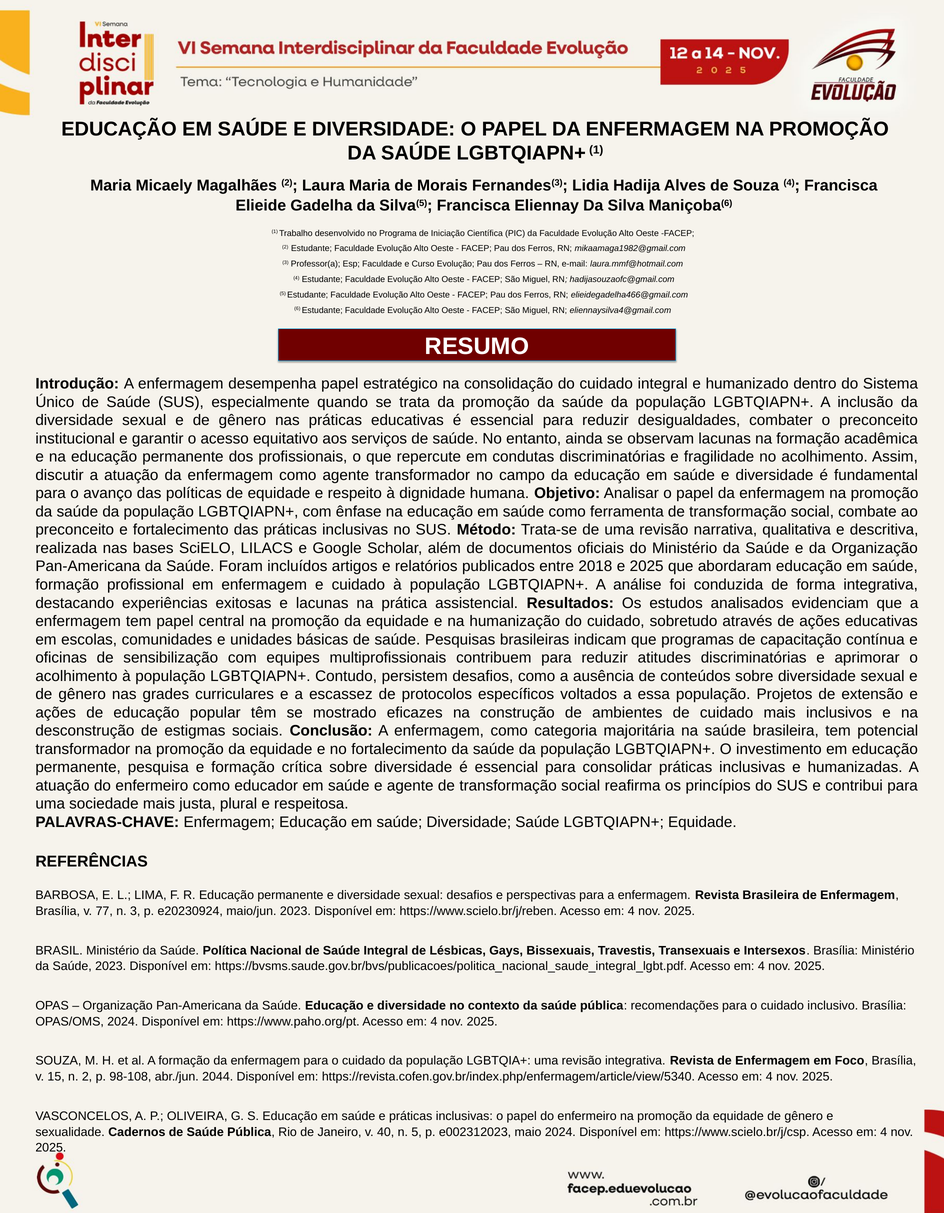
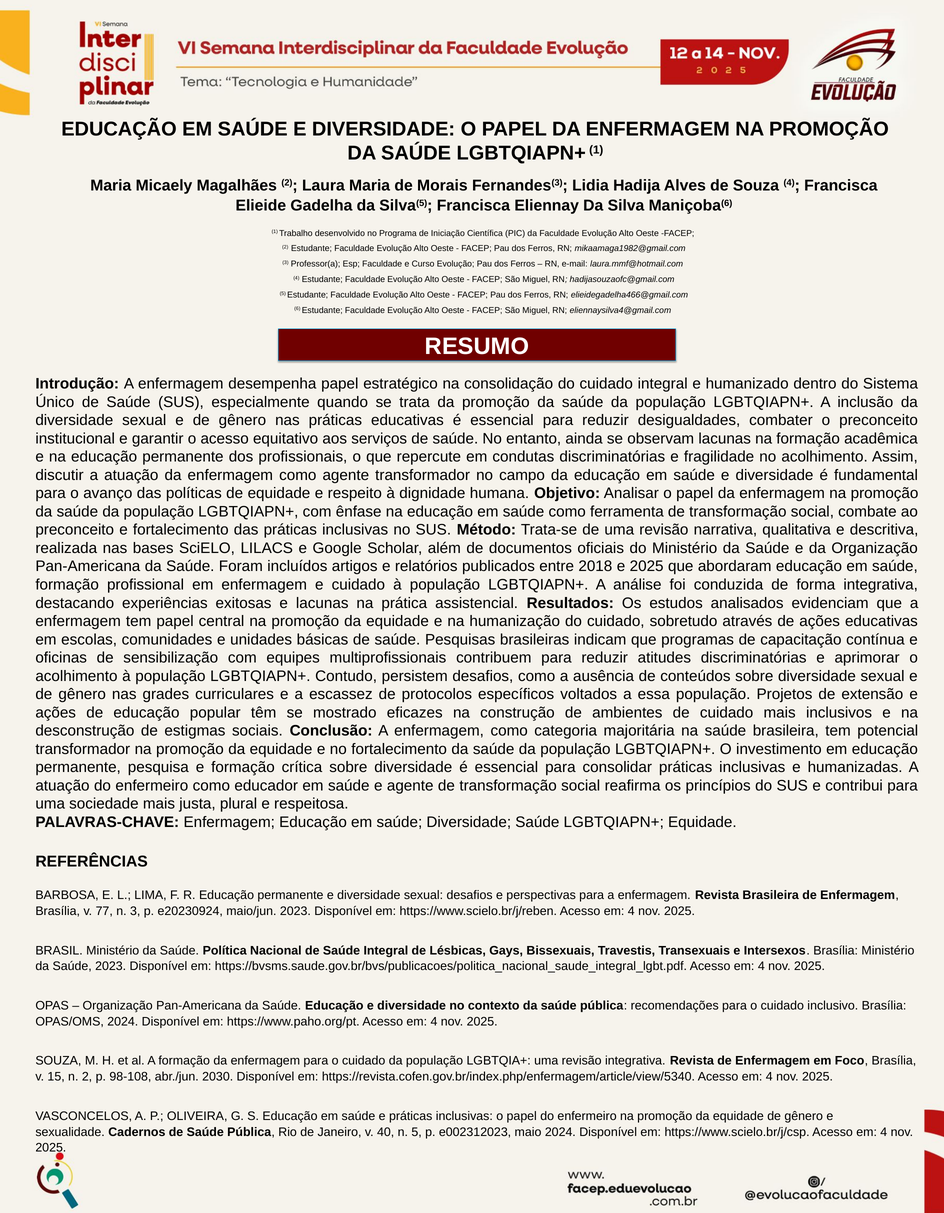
2044: 2044 -> 2030
